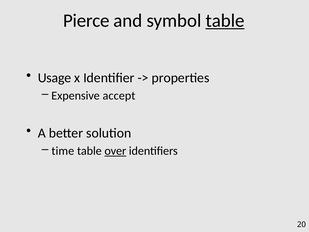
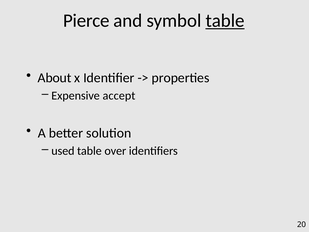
Usage: Usage -> About
time: time -> used
over underline: present -> none
